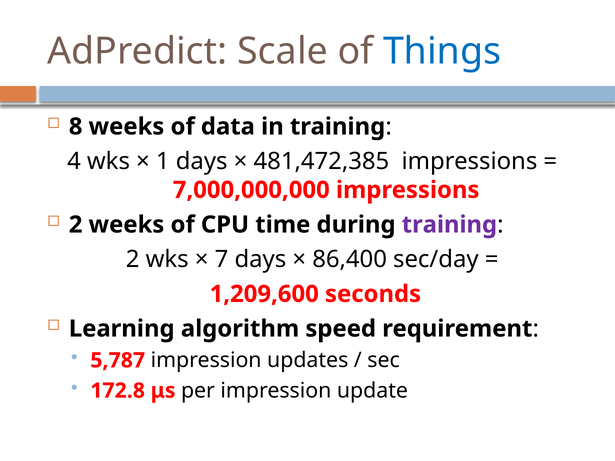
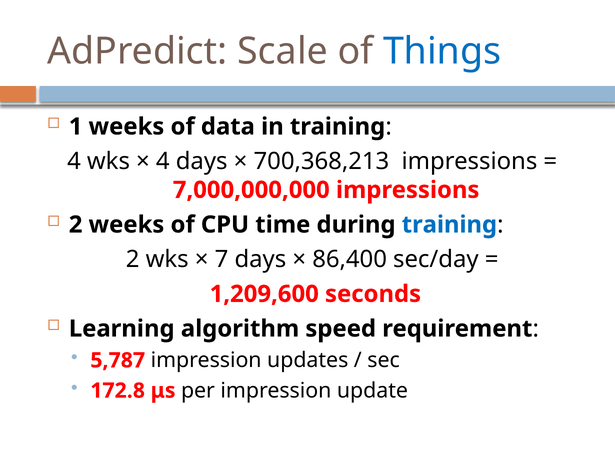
8: 8 -> 1
1 at (163, 161): 1 -> 4
481,472,385: 481,472,385 -> 700,368,213
training at (449, 225) colour: purple -> blue
